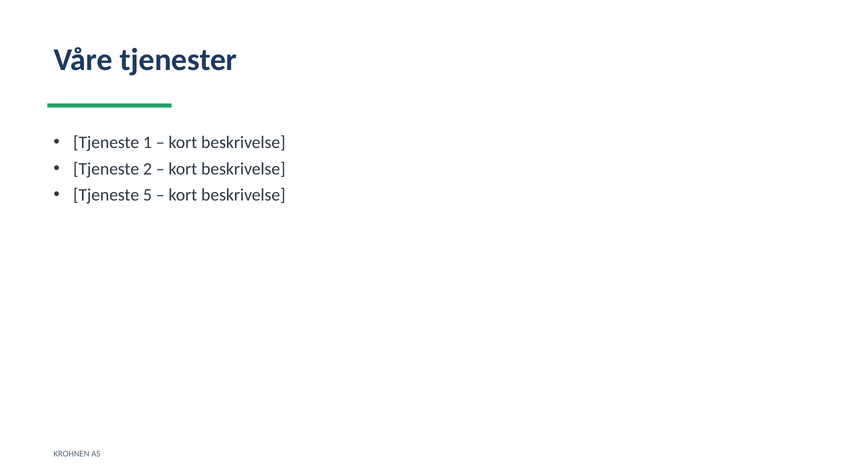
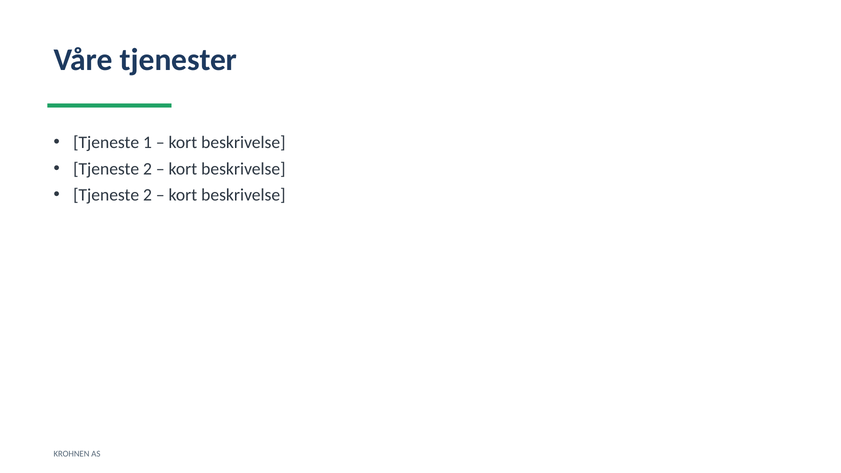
5 at (147, 195): 5 -> 2
